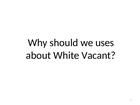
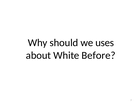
Vacant: Vacant -> Before
